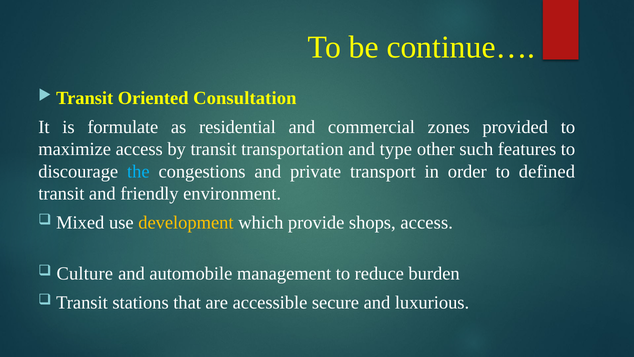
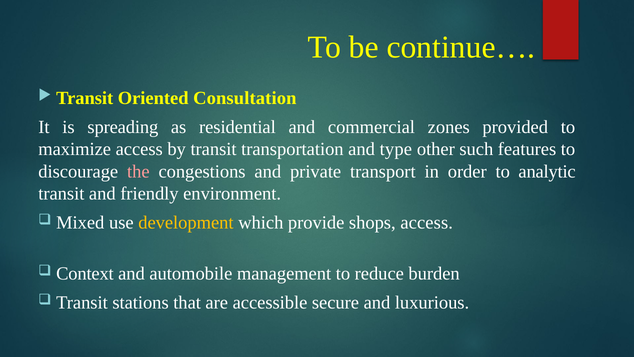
formulate: formulate -> spreading
the colour: light blue -> pink
defined: defined -> analytic
Culture: Culture -> Context
